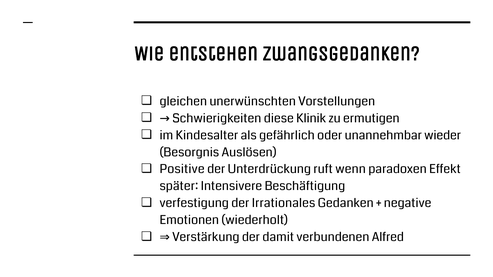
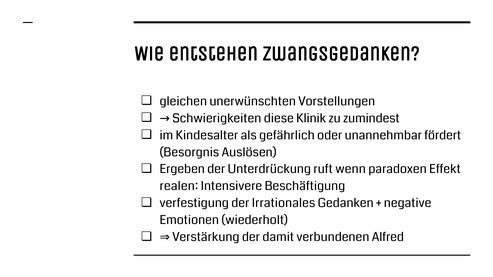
ermutigen: ermutigen -> zumindest
wieder: wieder -> fördert
Positive: Positive -> Ergeben
später: später -> realen
